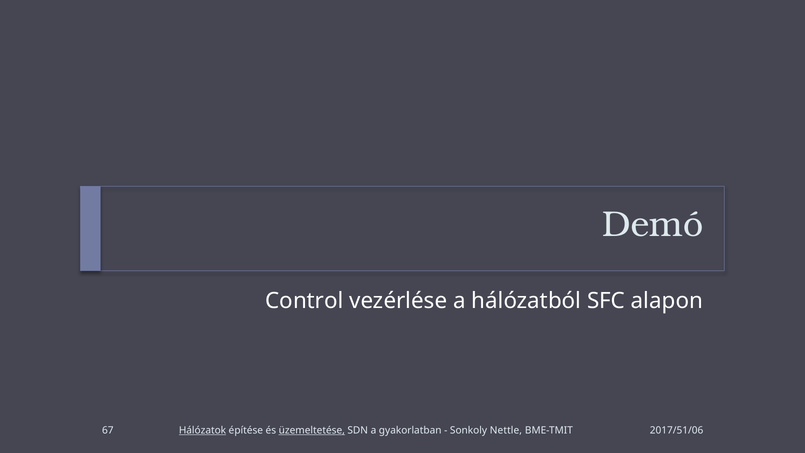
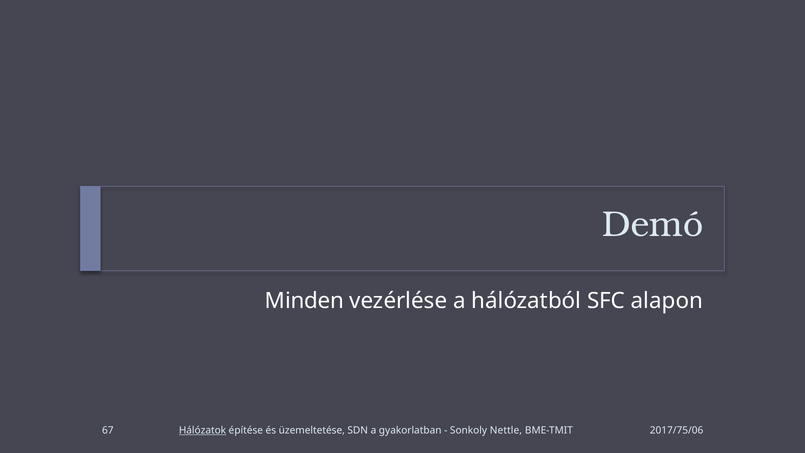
Control: Control -> Minden
üzemeltetése underline: present -> none
2017/51/06: 2017/51/06 -> 2017/75/06
